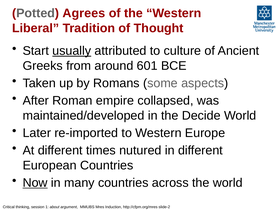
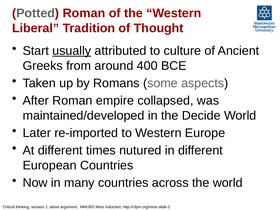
Potted Agrees: Agrees -> Roman
601: 601 -> 400
Now underline: present -> none
